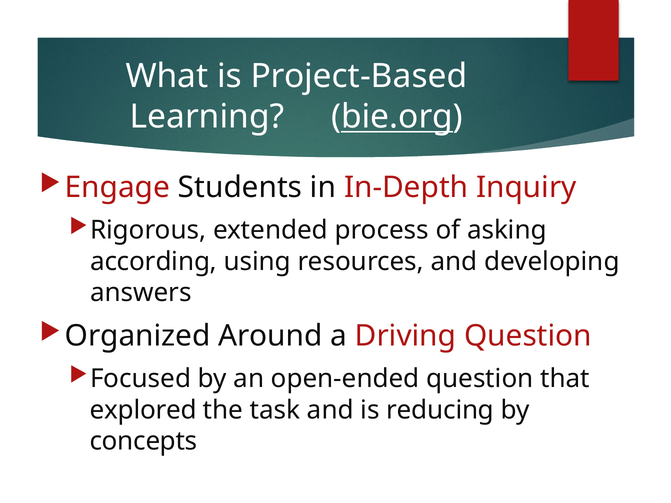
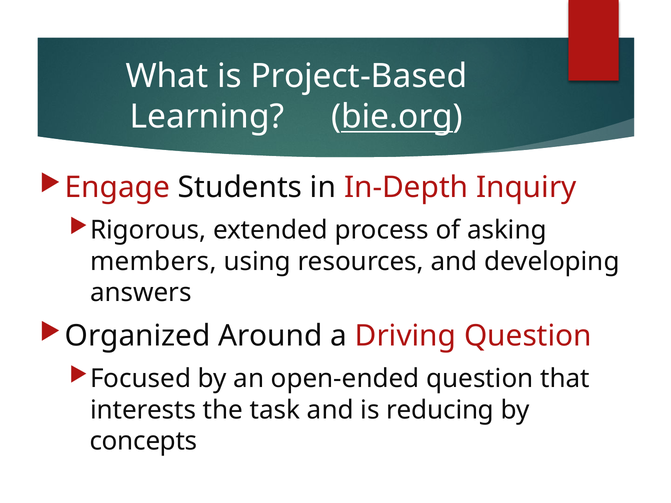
according: according -> members
explored: explored -> interests
